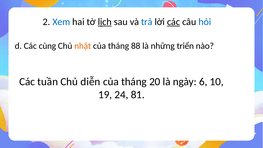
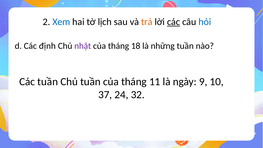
lịch underline: present -> none
trả colour: blue -> orange
cùng: cùng -> định
nhật colour: orange -> purple
88: 88 -> 18
những triển: triển -> tuần
Chủ diễn: diễn -> tuần
20: 20 -> 11
6: 6 -> 9
19: 19 -> 37
81: 81 -> 32
